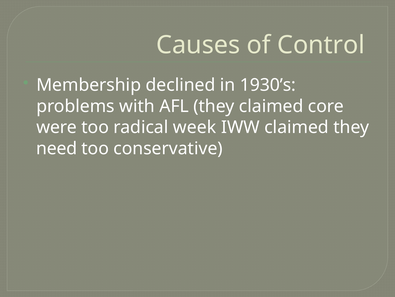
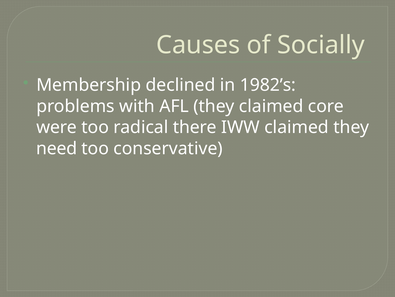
Control: Control -> Socially
1930’s: 1930’s -> 1982’s
week: week -> there
